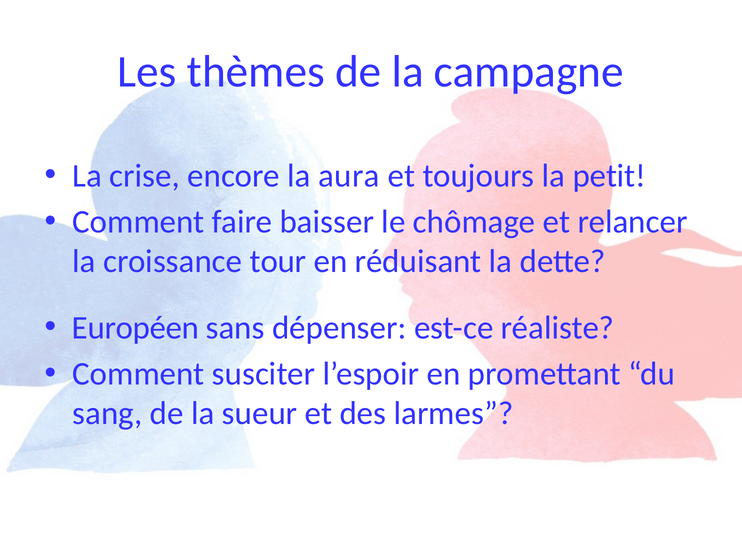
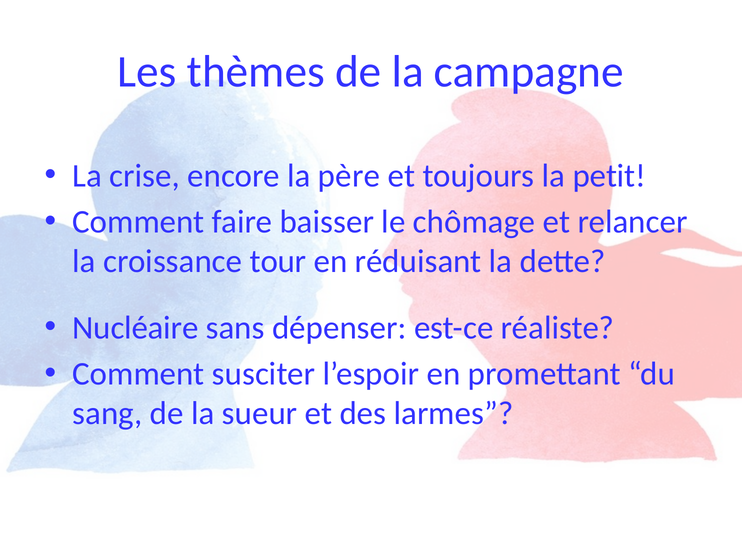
aura: aura -> père
Européen: Européen -> Nucléaire
